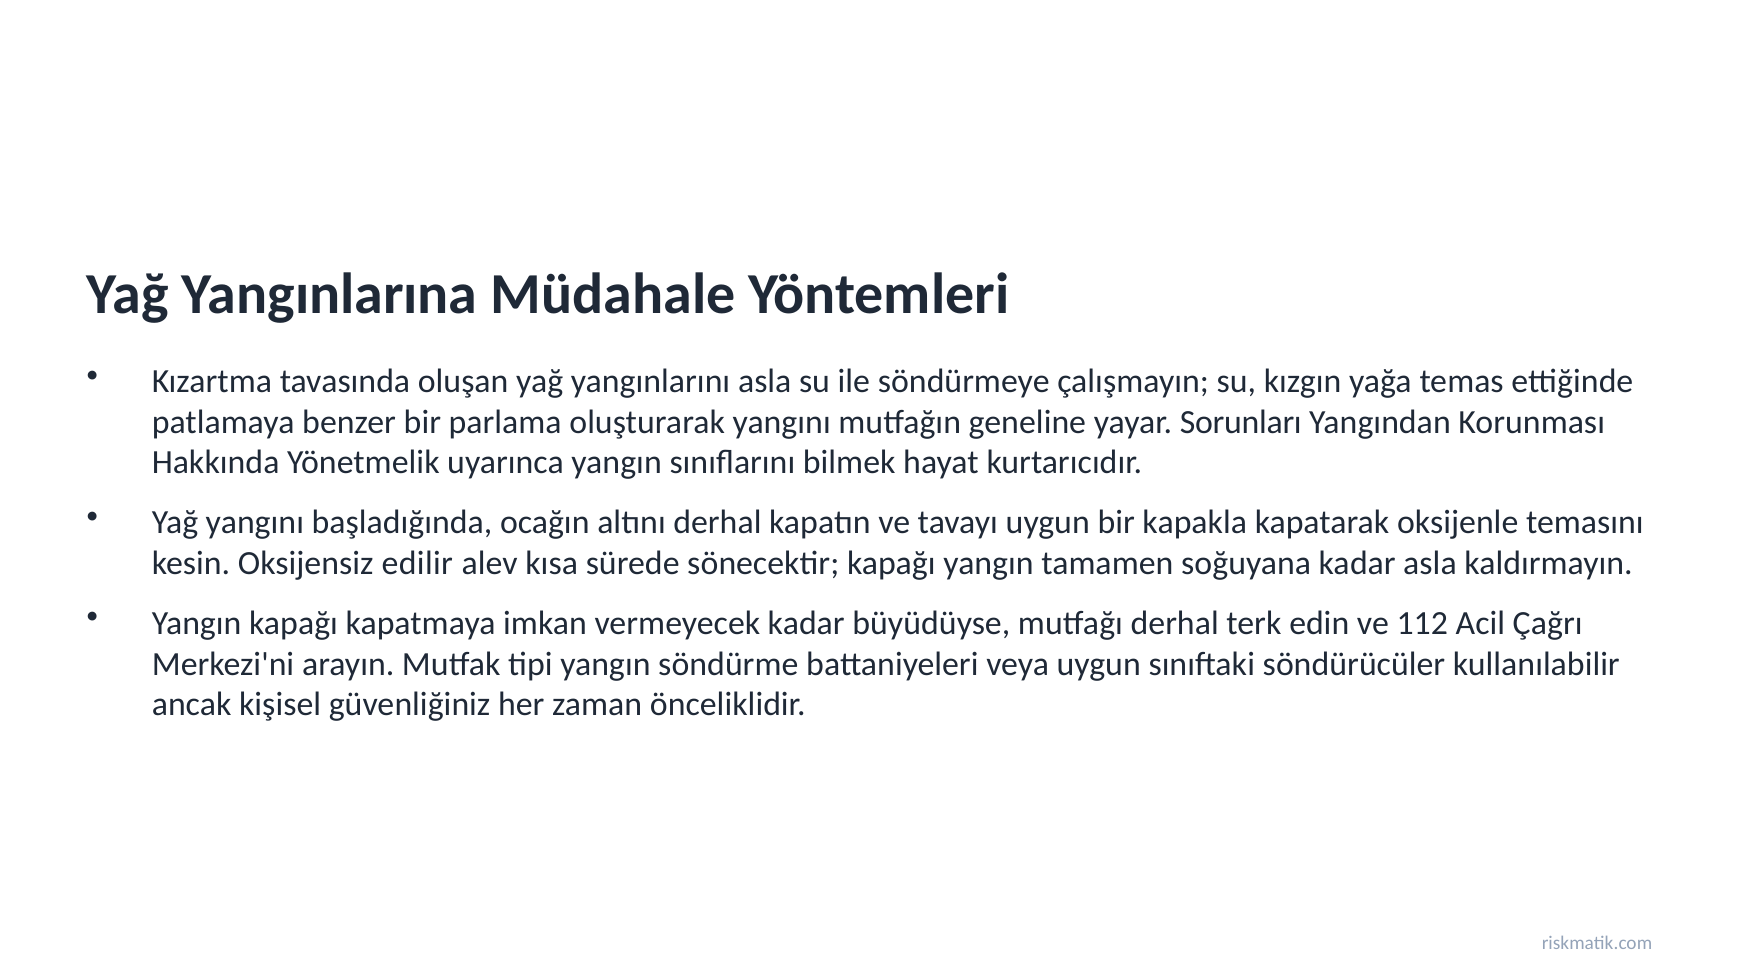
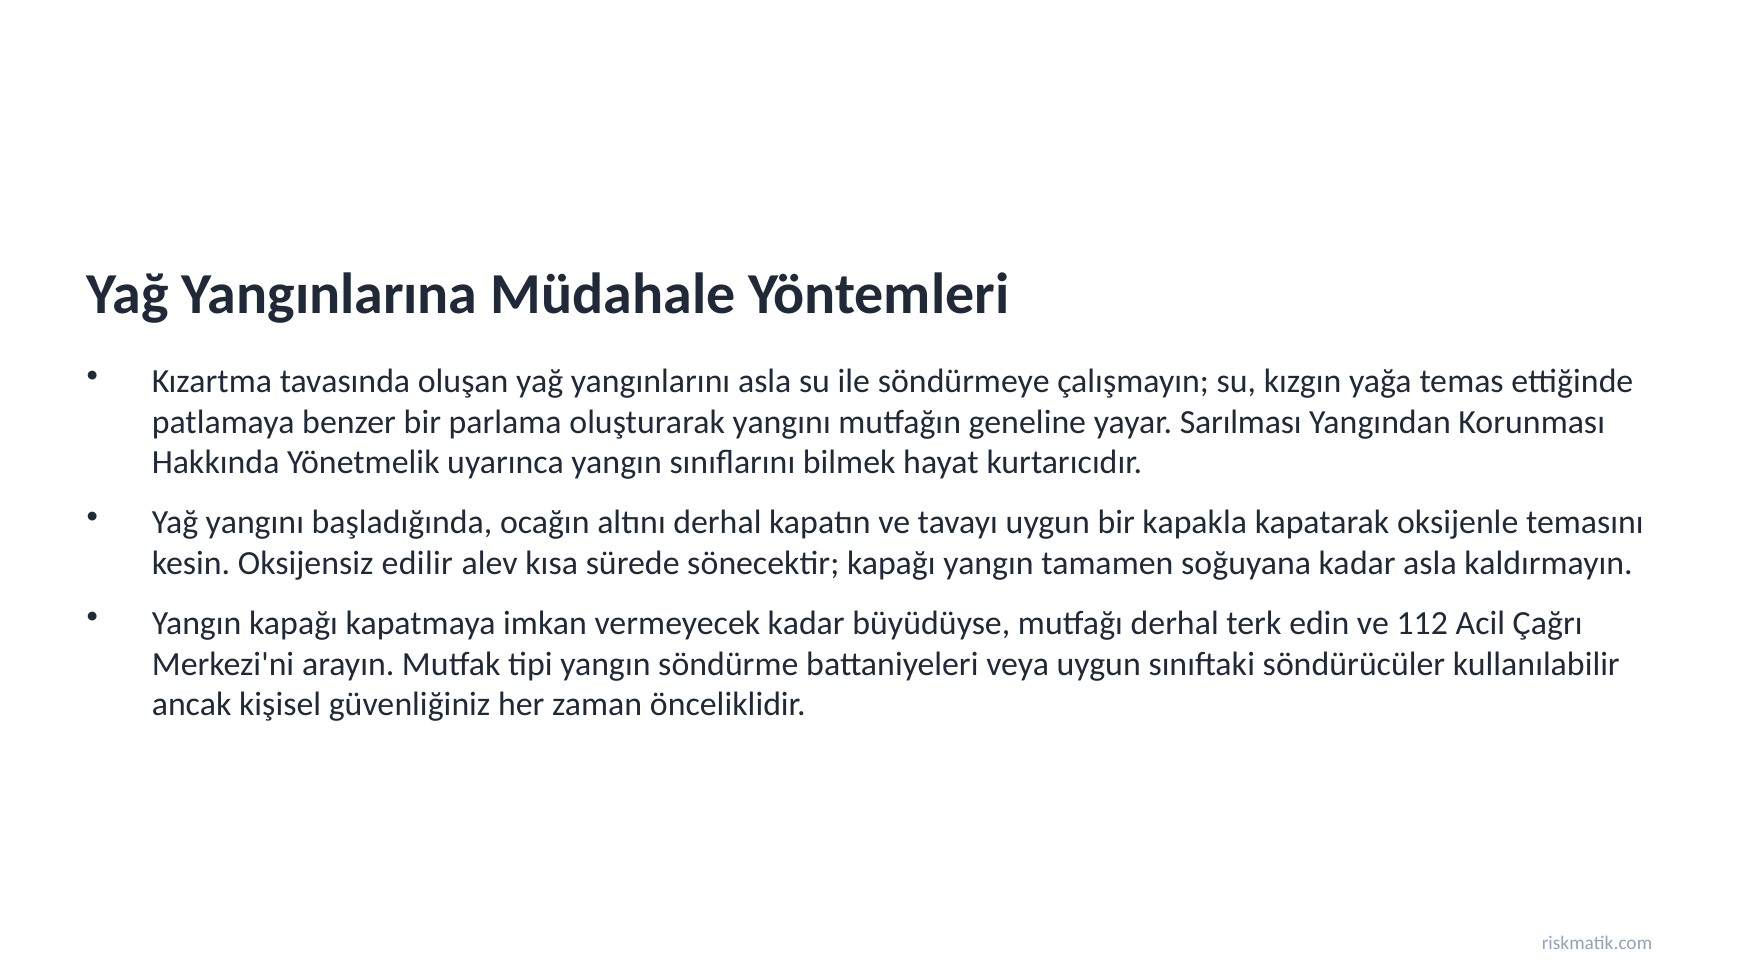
Sorunları: Sorunları -> Sarılması
